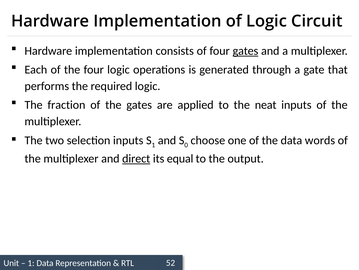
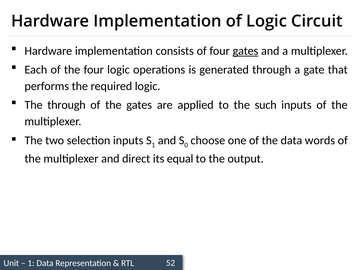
The fraction: fraction -> through
neat: neat -> such
direct underline: present -> none
